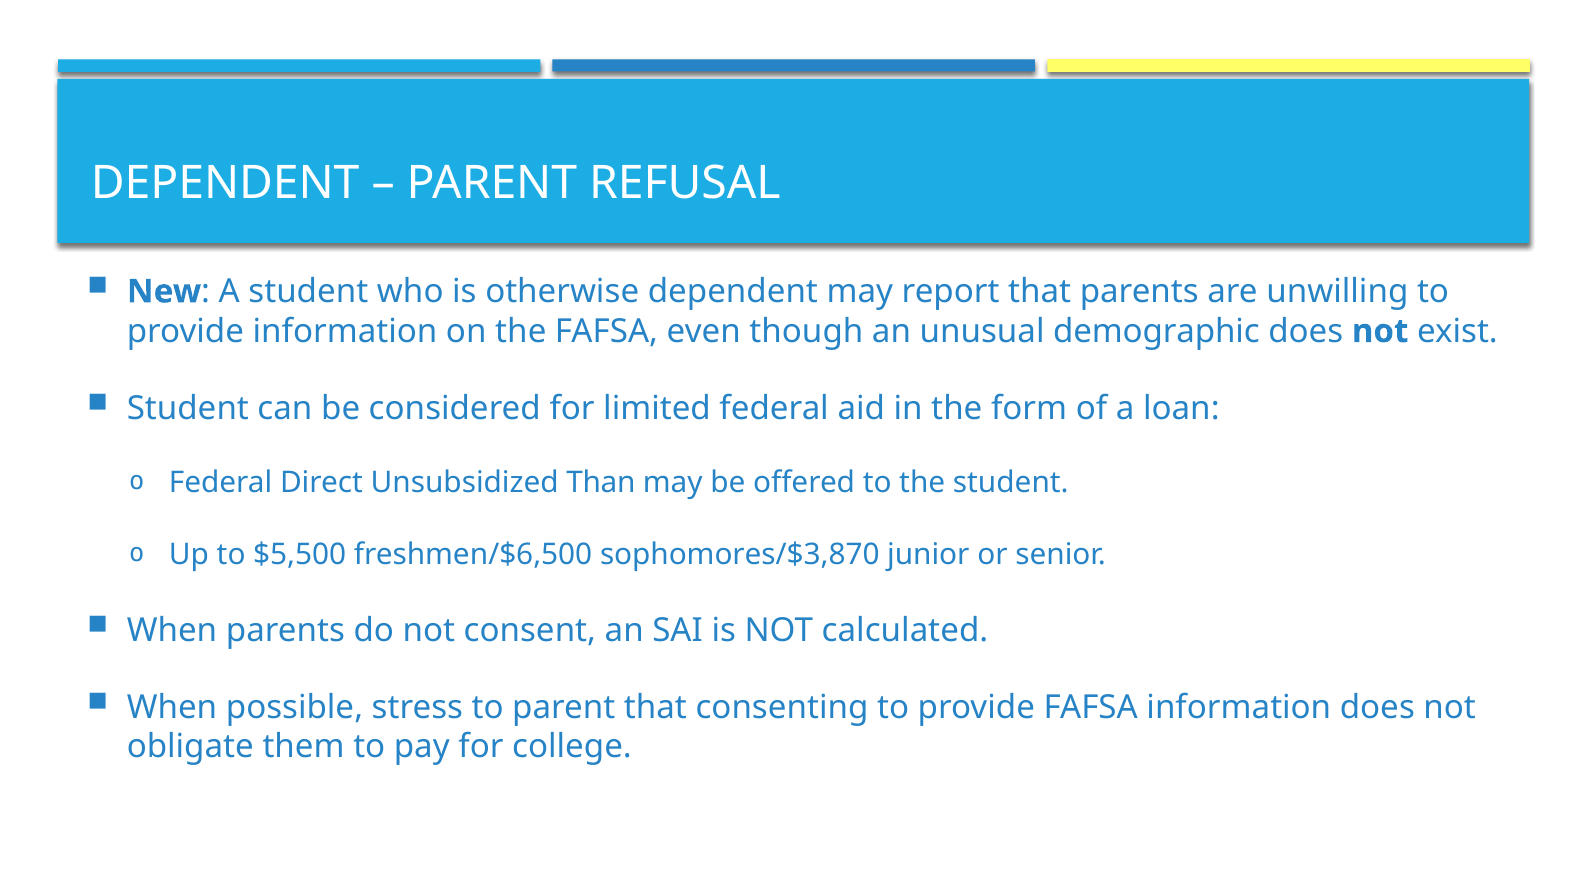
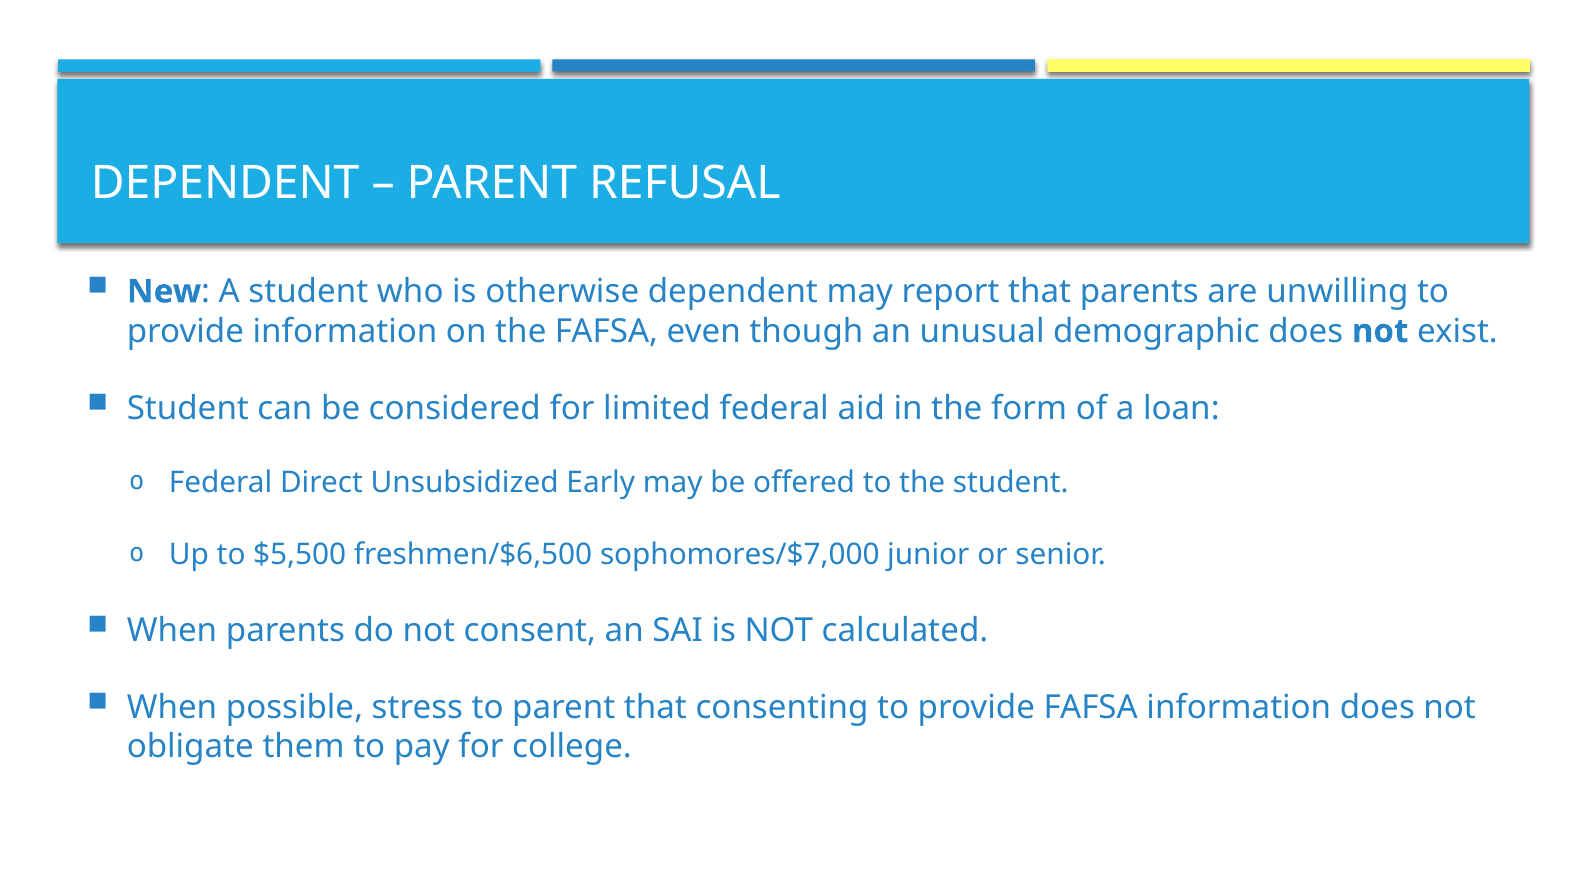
Than: Than -> Early
sophomores/$3,870: sophomores/$3,870 -> sophomores/$7,000
